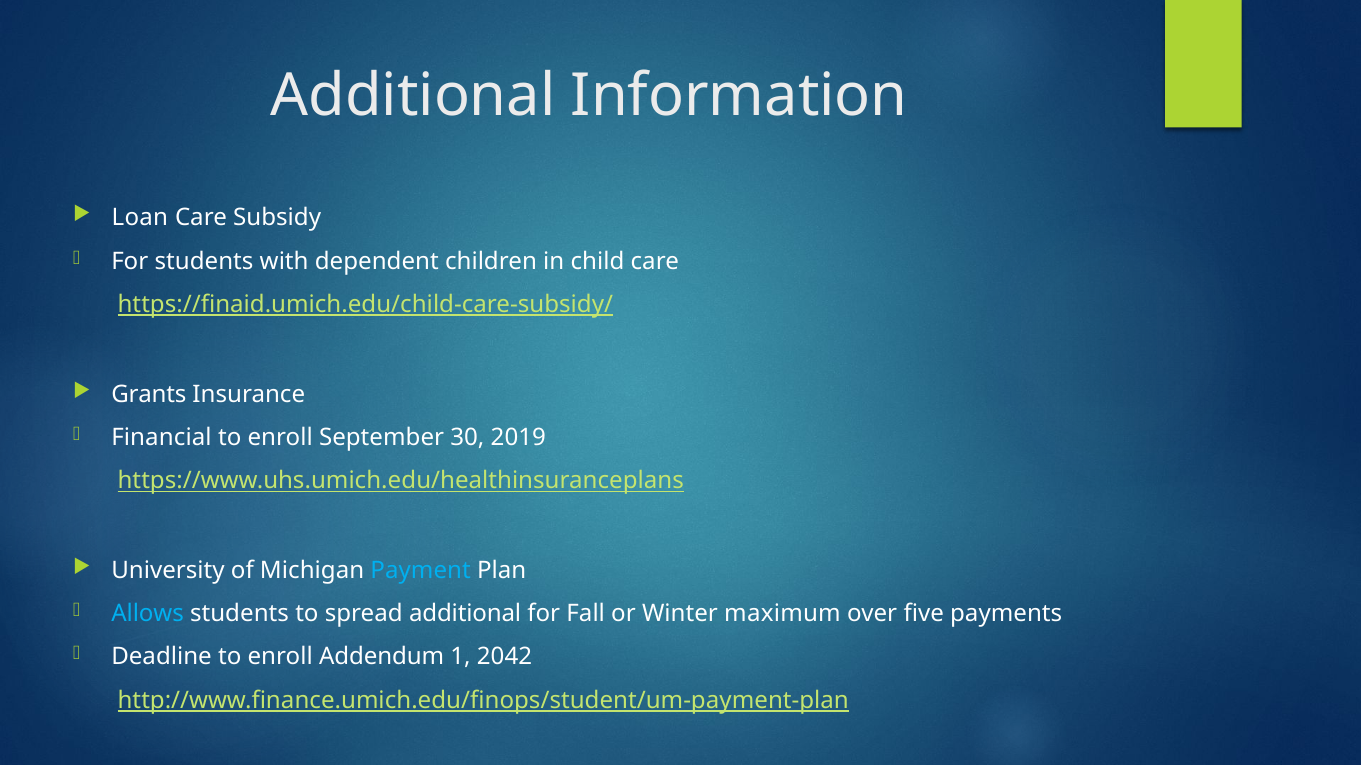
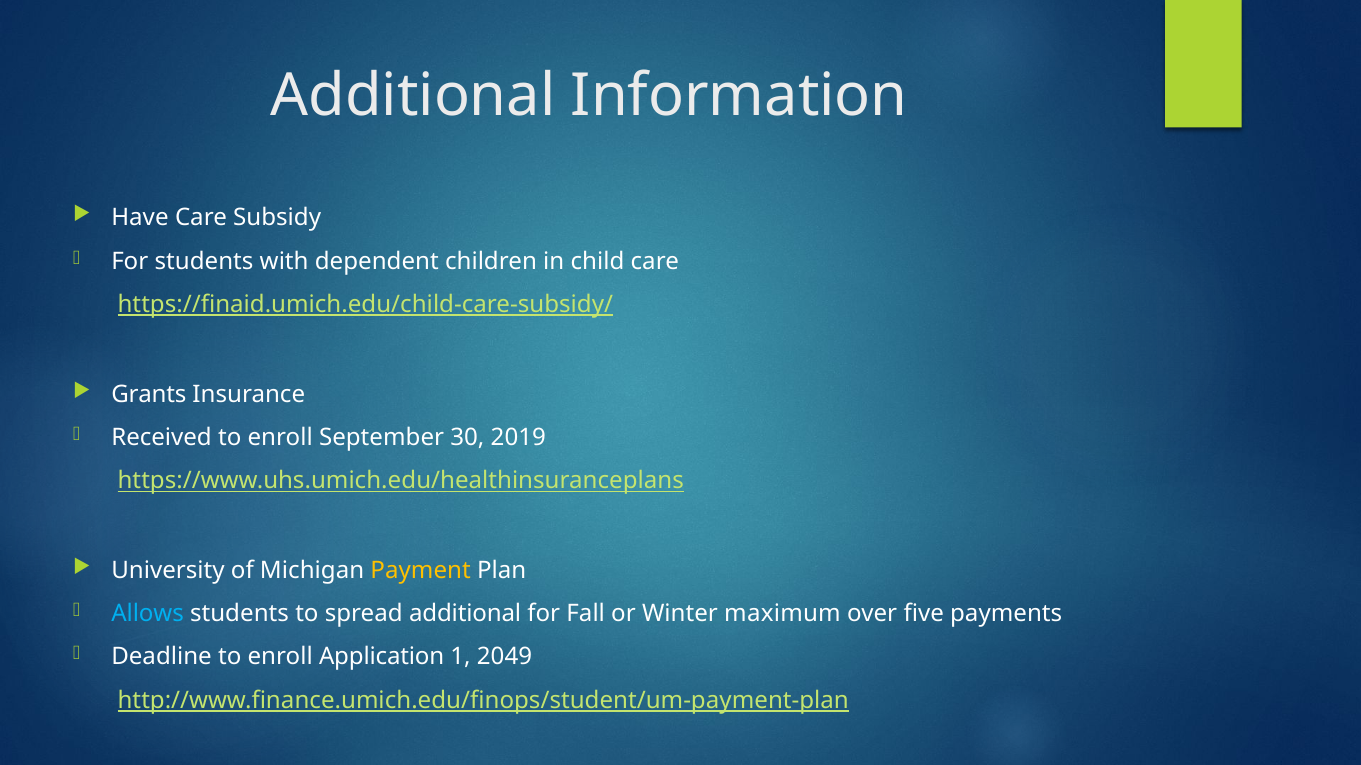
Loan: Loan -> Have
Financial: Financial -> Received
Payment colour: light blue -> yellow
Addendum: Addendum -> Application
2042: 2042 -> 2049
